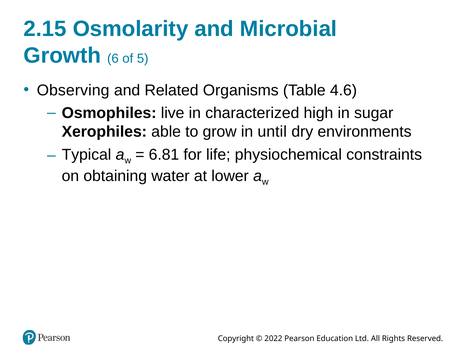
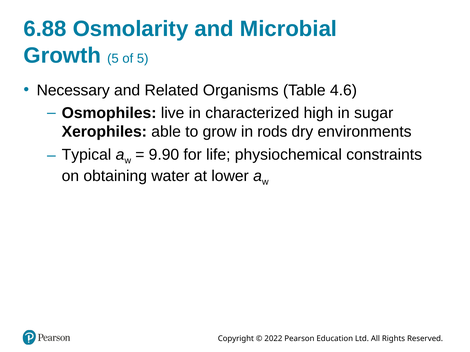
2.15: 2.15 -> 6.88
Growth 6: 6 -> 5
Observing: Observing -> Necessary
until: until -> rods
6.81: 6.81 -> 9.90
